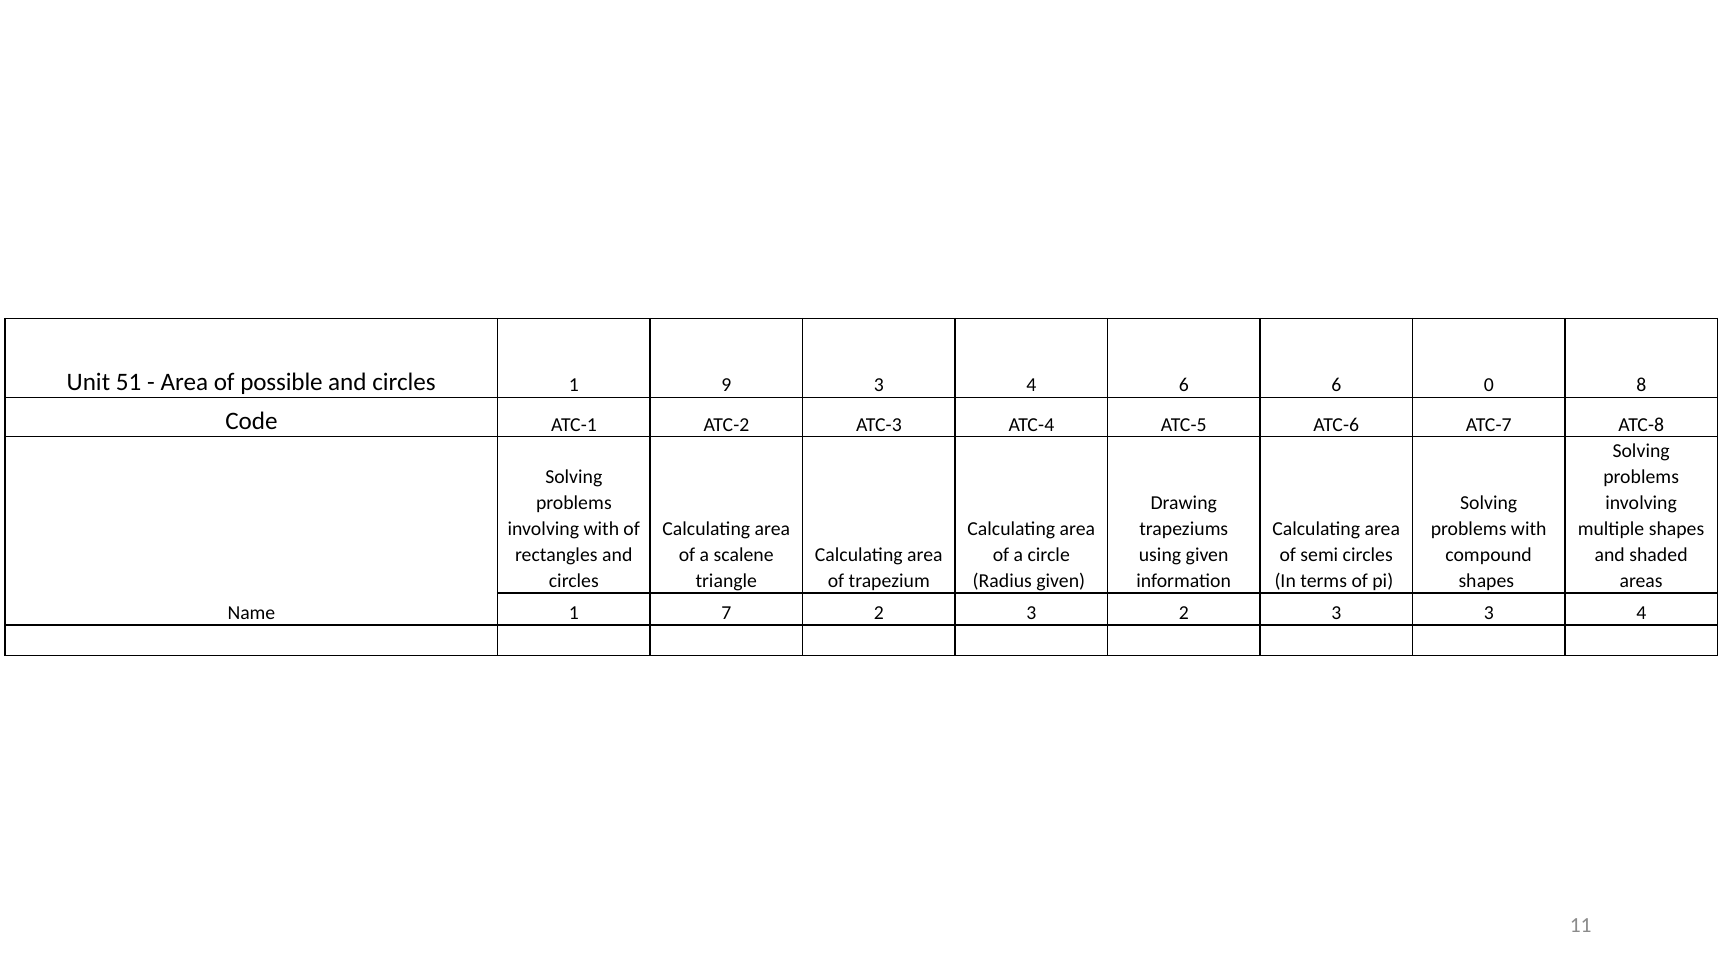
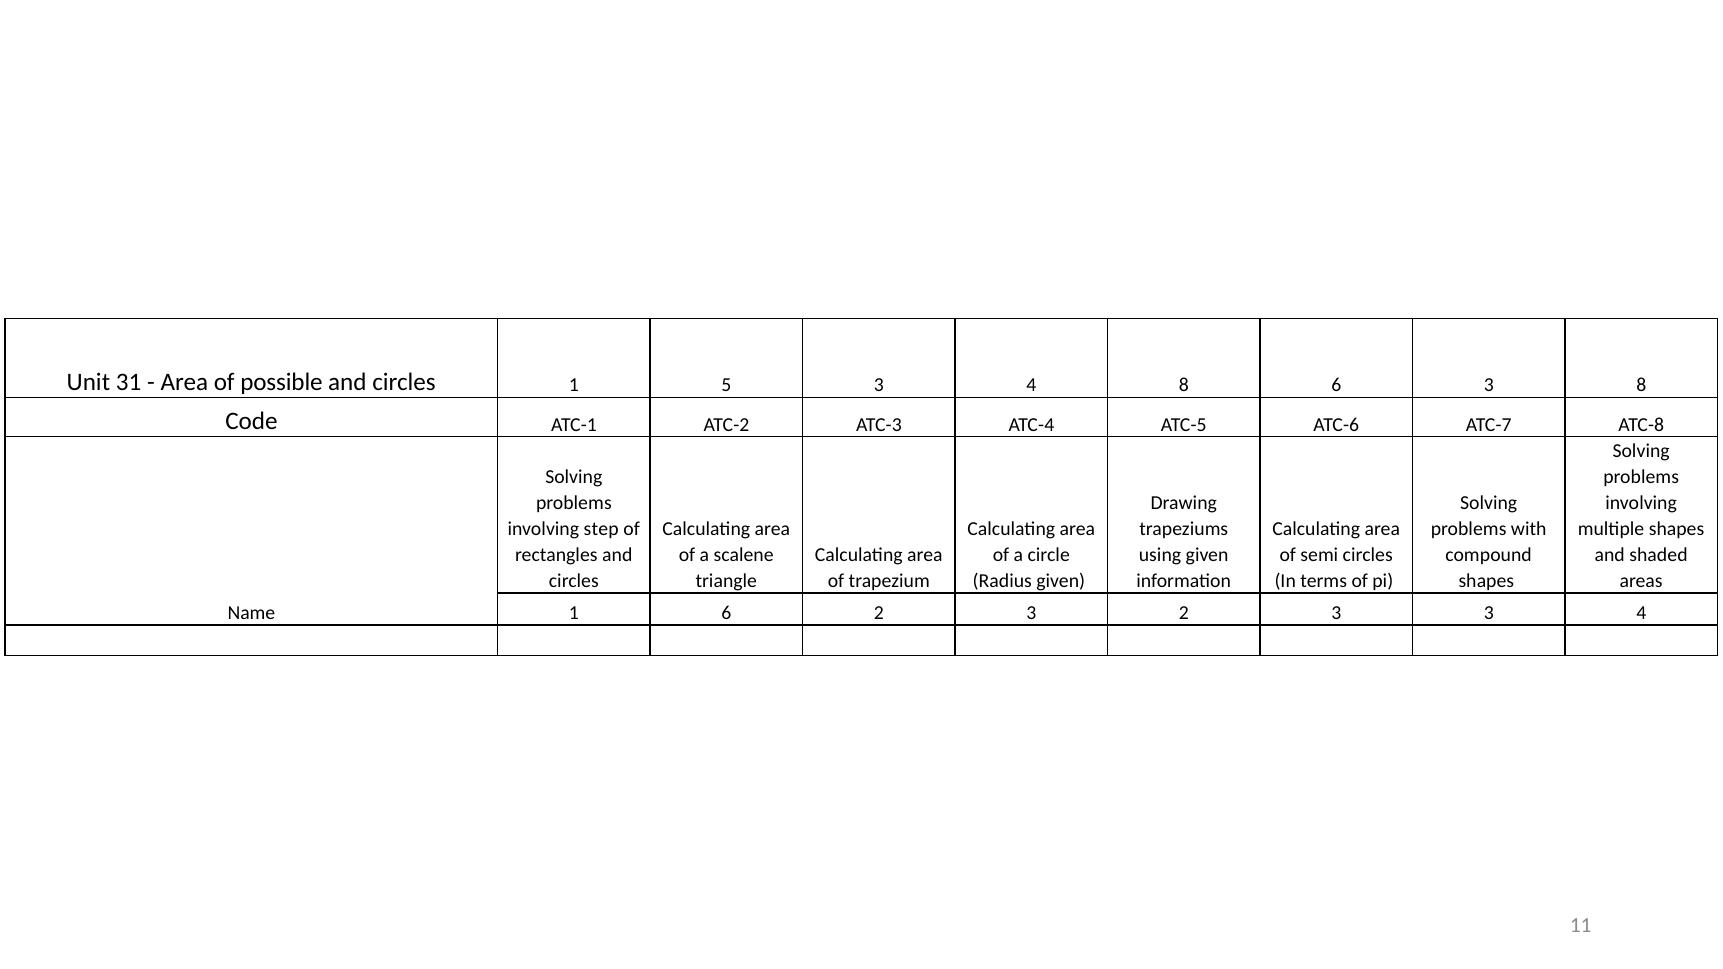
51: 51 -> 31
9: 9 -> 5
4 6: 6 -> 8
6 0: 0 -> 3
involving with: with -> step
1 7: 7 -> 6
